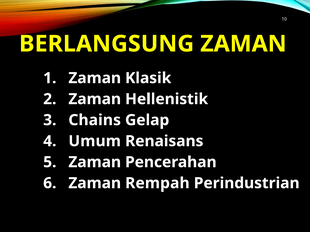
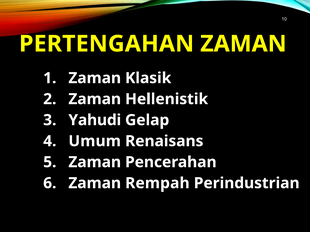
BERLANGSUNG: BERLANGSUNG -> PERTENGAHAN
Chains: Chains -> Yahudi
